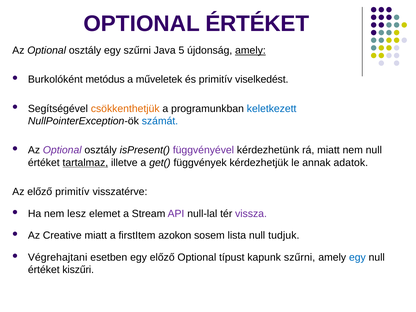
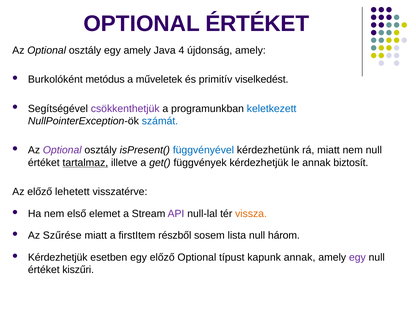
egy szűrni: szűrni -> amely
5: 5 -> 4
amely at (250, 50) underline: present -> none
csökkenthetjük colour: orange -> purple
függvényével colour: purple -> blue
adatok: adatok -> biztosít
előző primitív: primitív -> lehetett
lesz: lesz -> első
vissza colour: purple -> orange
Creative: Creative -> Szűrése
azokon: azokon -> részből
tudjuk: tudjuk -> három
Végrehajtani at (58, 257): Végrehajtani -> Kérdezhetjük
kapunk szűrni: szűrni -> annak
egy at (357, 257) colour: blue -> purple
